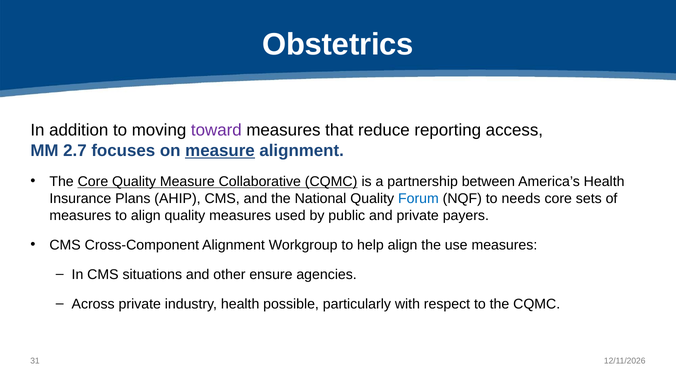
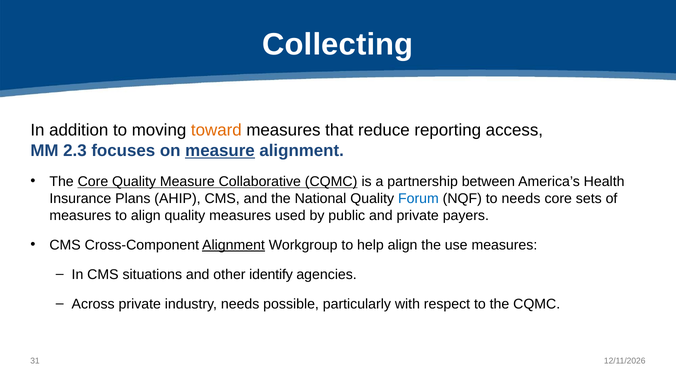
Obstetrics: Obstetrics -> Collecting
toward colour: purple -> orange
2.7: 2.7 -> 2.3
Alignment at (234, 245) underline: none -> present
ensure: ensure -> identify
industry health: health -> needs
